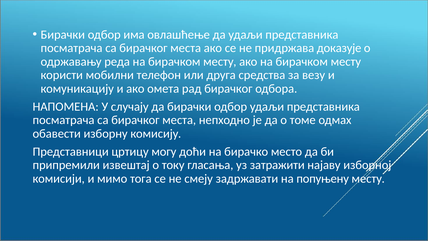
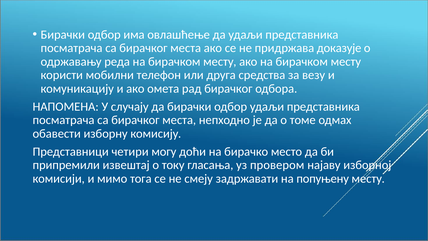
цртицу: цртицу -> четири
затражити: затражити -> провером
